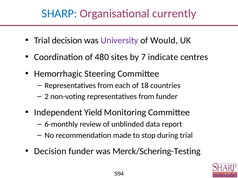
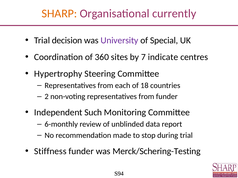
SHARP colour: blue -> orange
Would: Would -> Special
480: 480 -> 360
Hemorrhagic: Hemorrhagic -> Hypertrophy
Yield: Yield -> Such
Decision at (50, 152): Decision -> Stiffness
